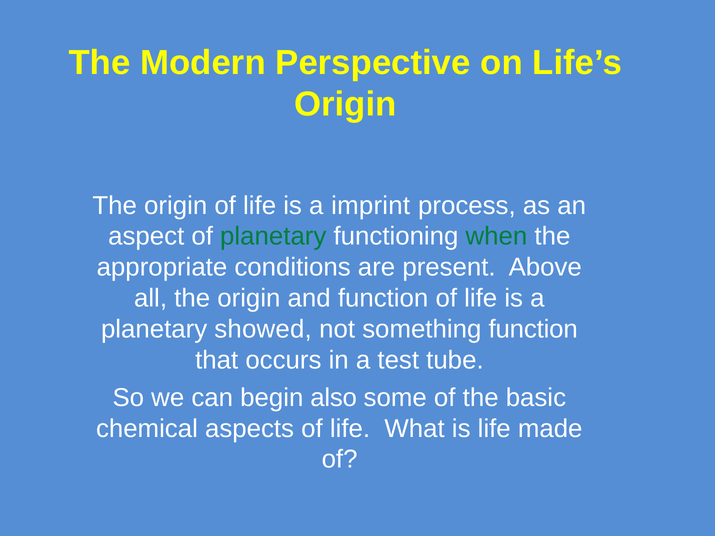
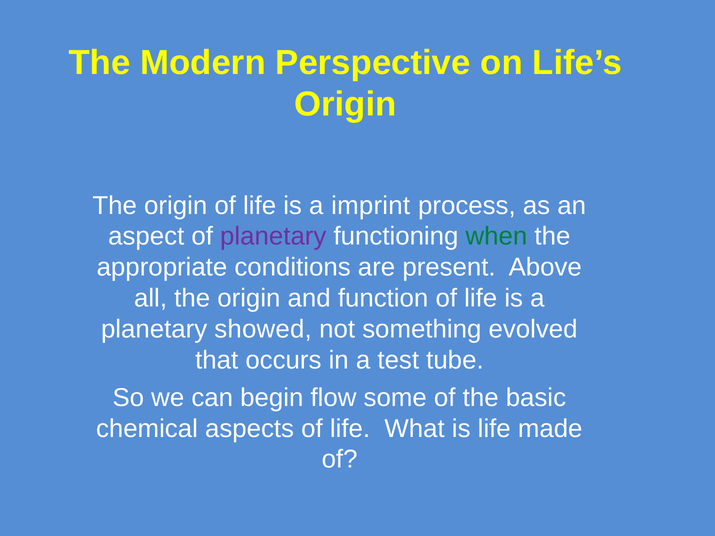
planetary at (273, 237) colour: green -> purple
something function: function -> evolved
also: also -> flow
